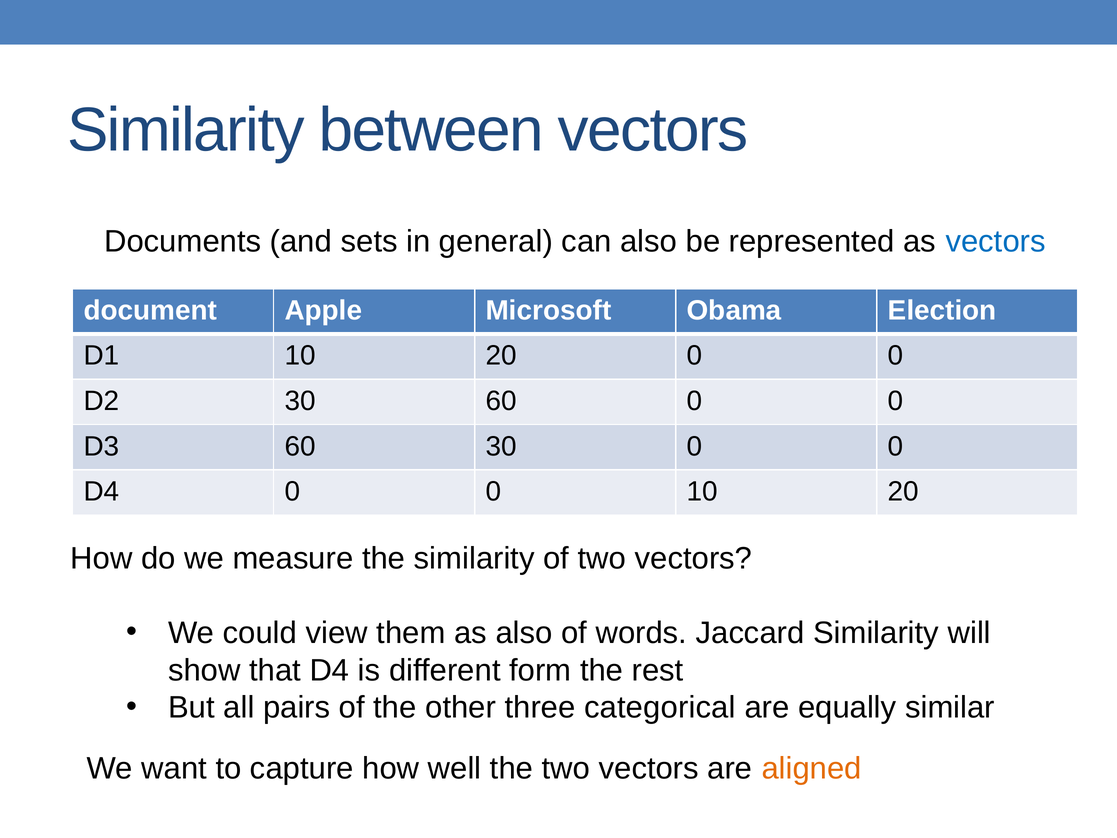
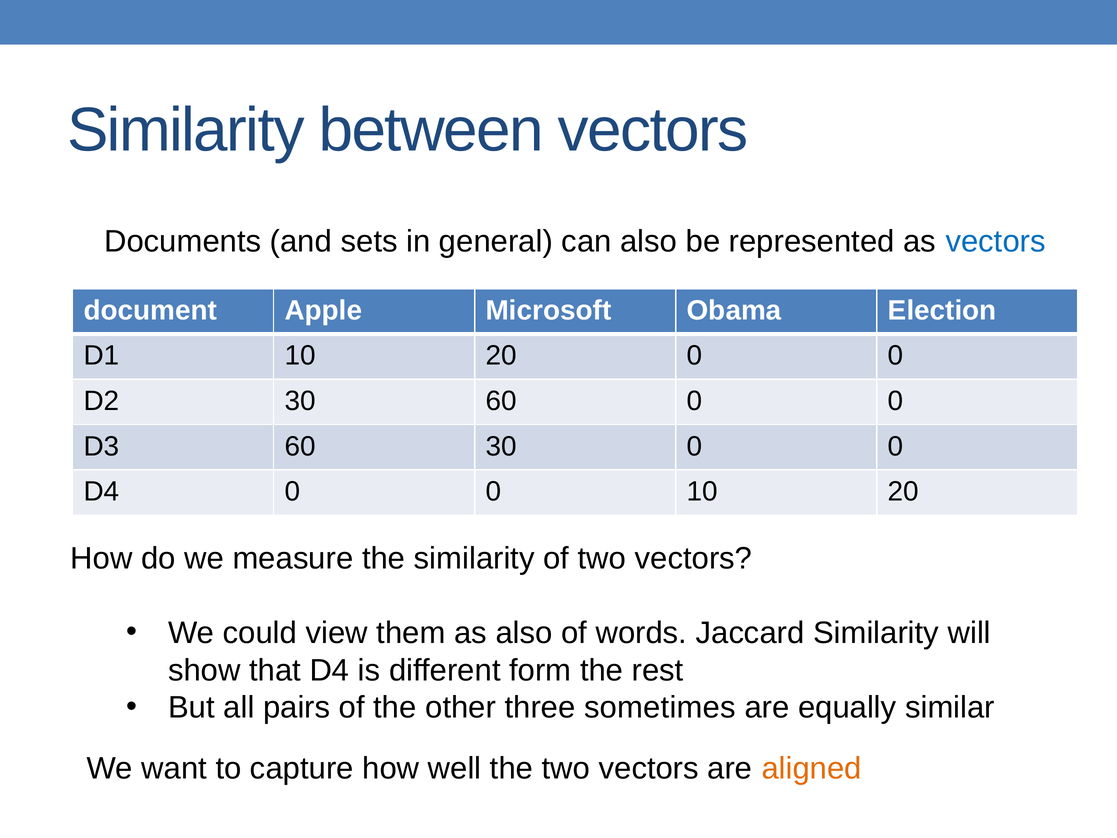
categorical: categorical -> sometimes
